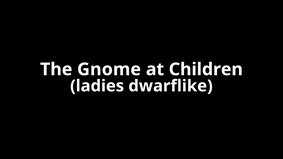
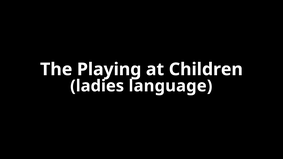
Gnome: Gnome -> Playing
dwarflike: dwarflike -> language
